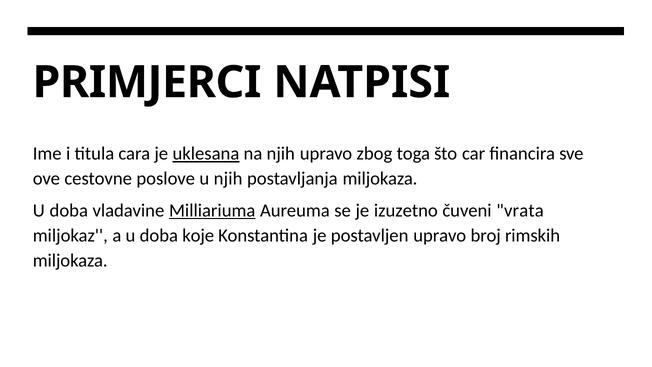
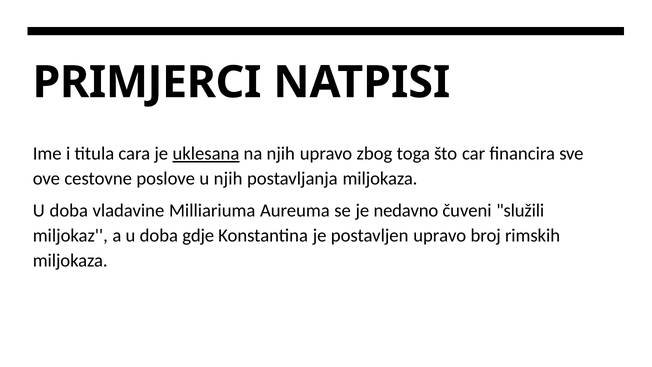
Milliariuma underline: present -> none
izuzetno: izuzetno -> nedavno
vrata: vrata -> služili
koje: koje -> gdje
